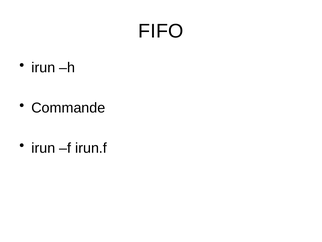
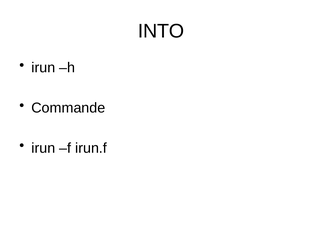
FIFO: FIFO -> INTO
